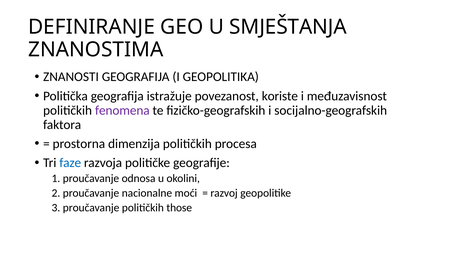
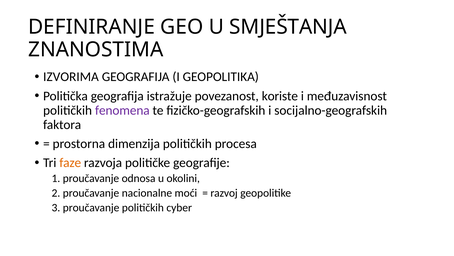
ZNANOSTI: ZNANOSTI -> IZVORIMA
faze colour: blue -> orange
those: those -> cyber
